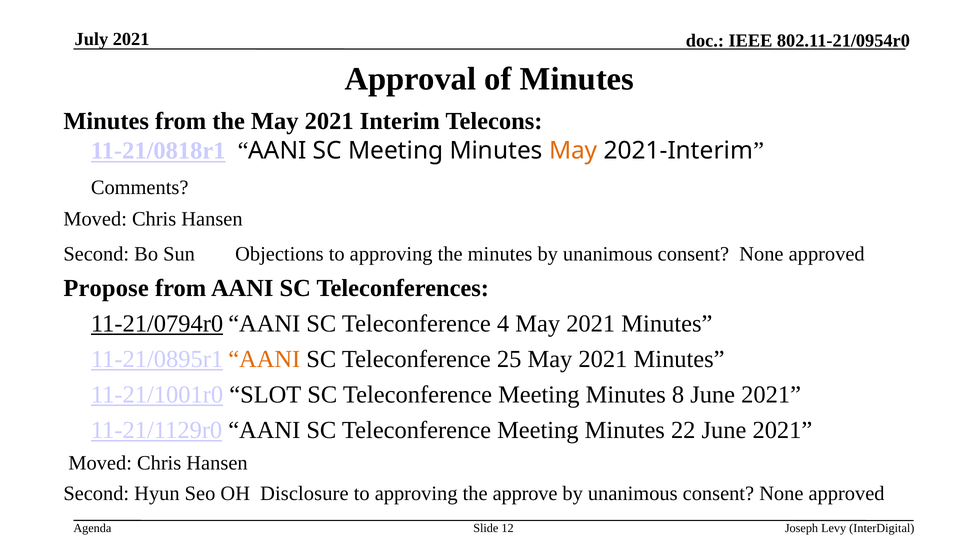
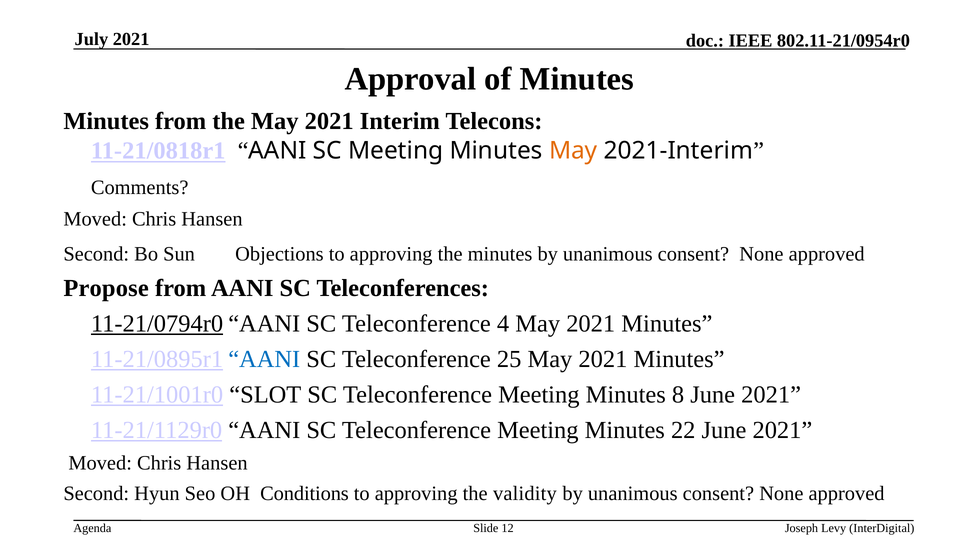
AANI at (264, 359) colour: orange -> blue
Disclosure: Disclosure -> Conditions
approve: approve -> validity
